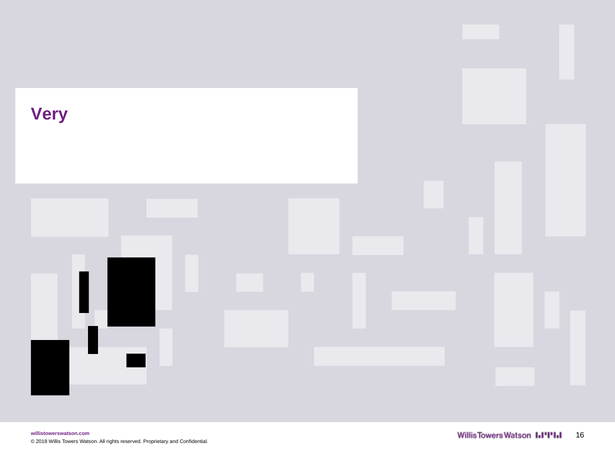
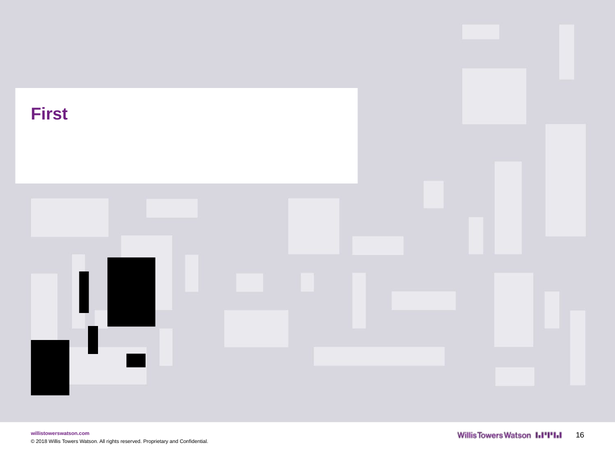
Very: Very -> First
